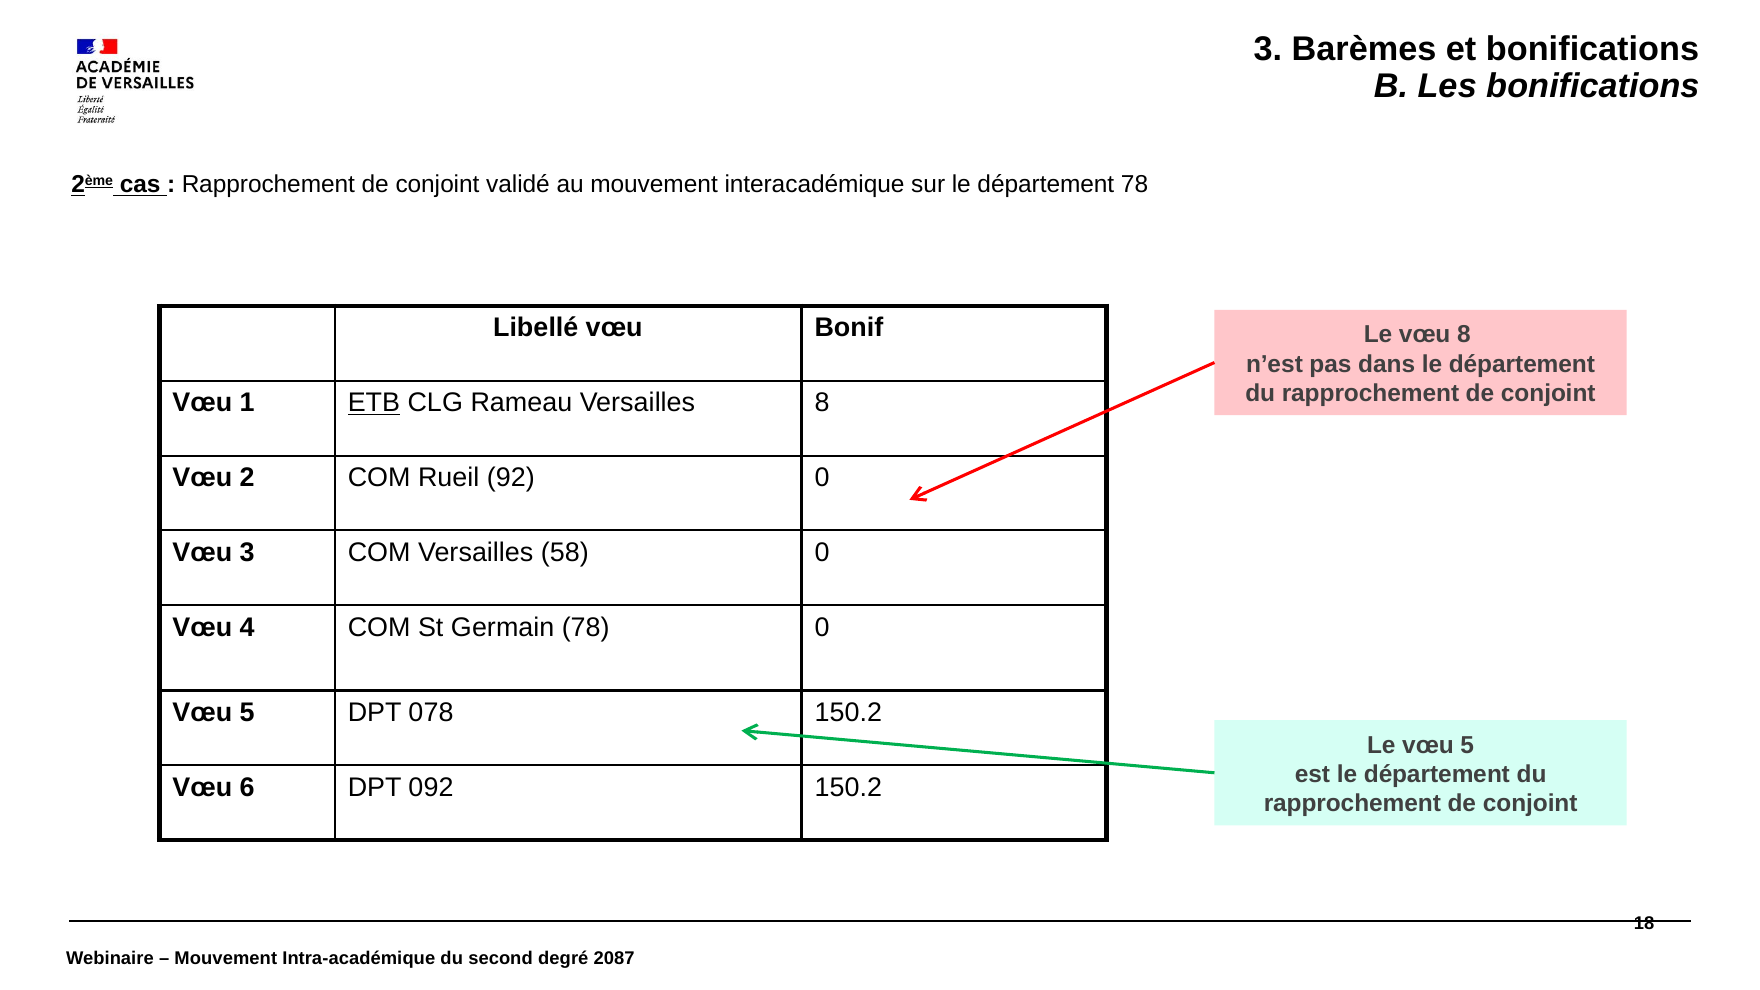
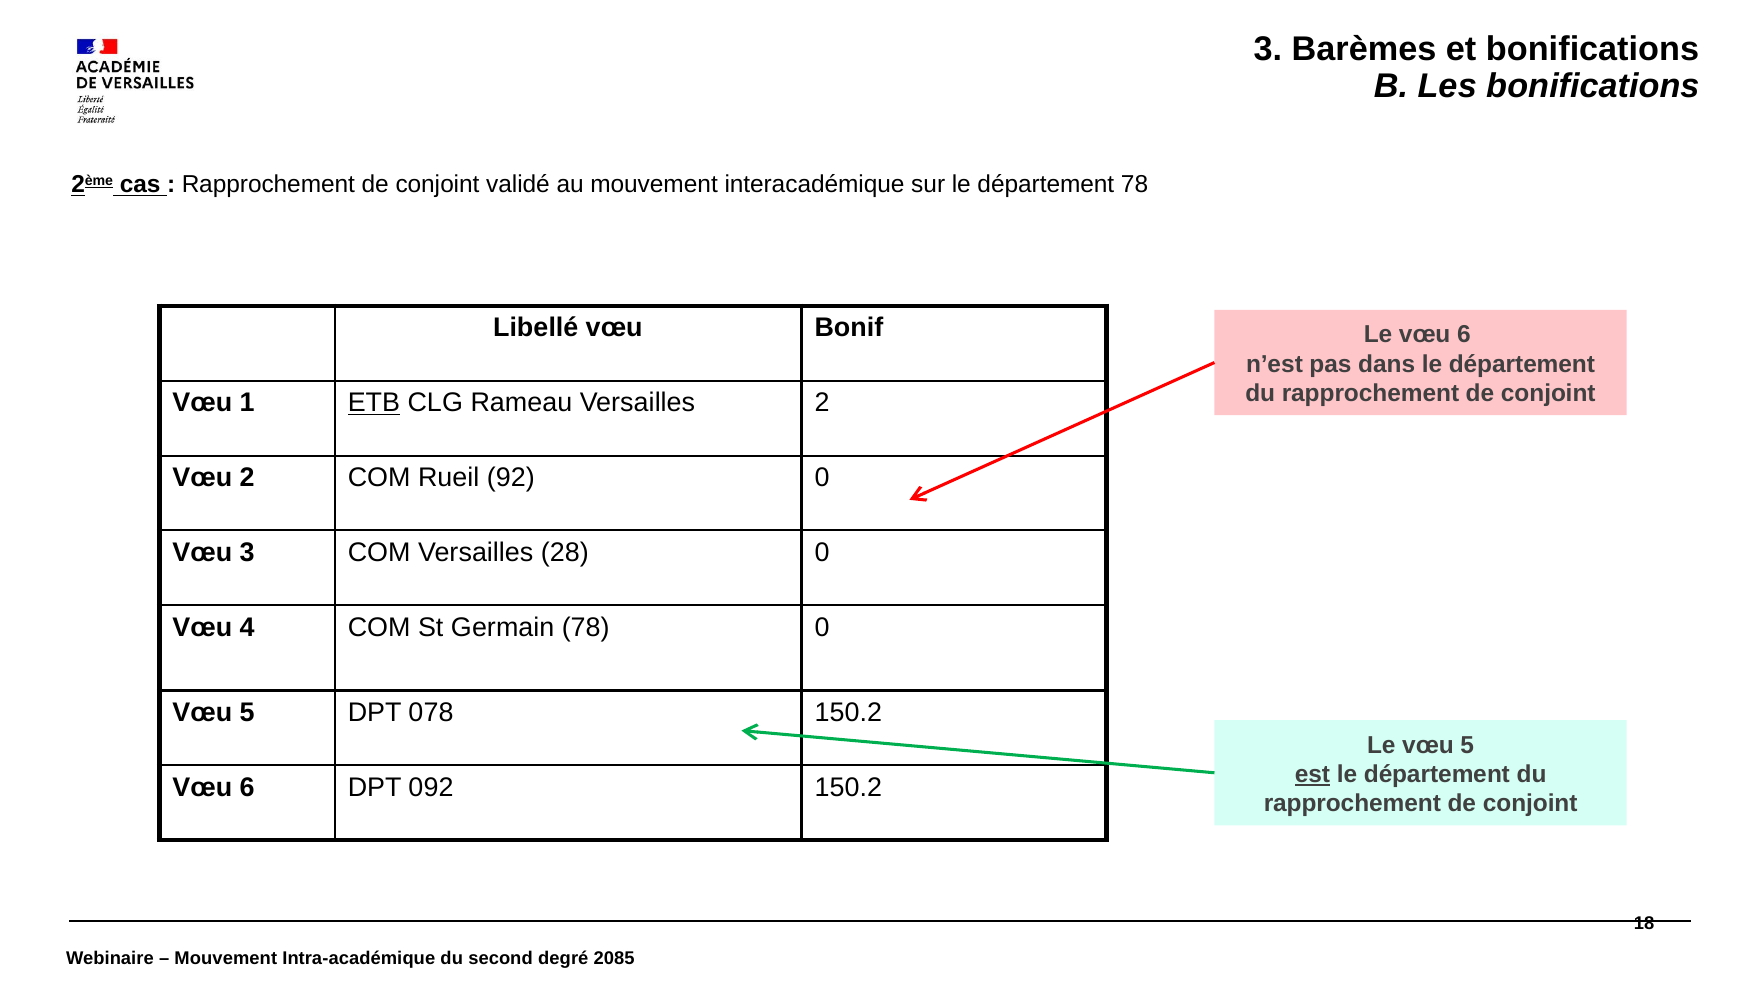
Le vœu 8: 8 -> 6
Versailles 8: 8 -> 2
58: 58 -> 28
est underline: none -> present
2087: 2087 -> 2085
